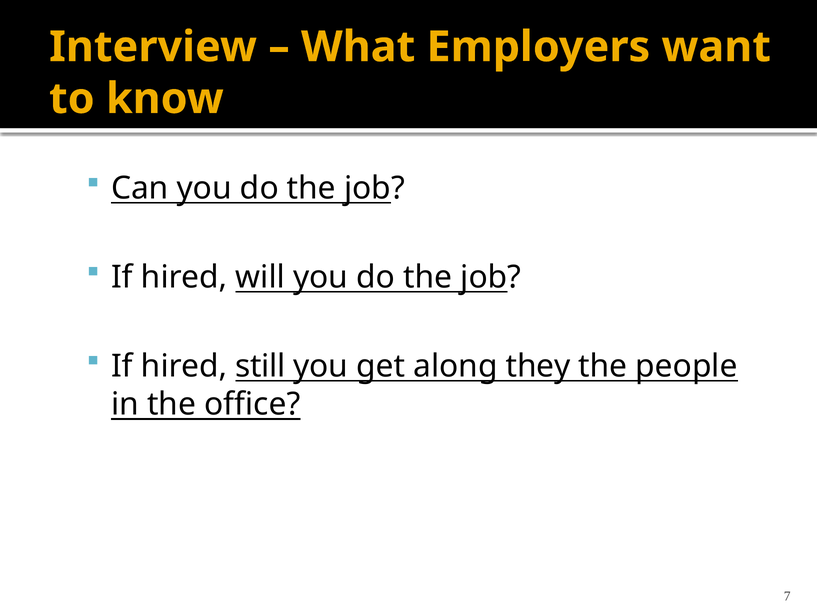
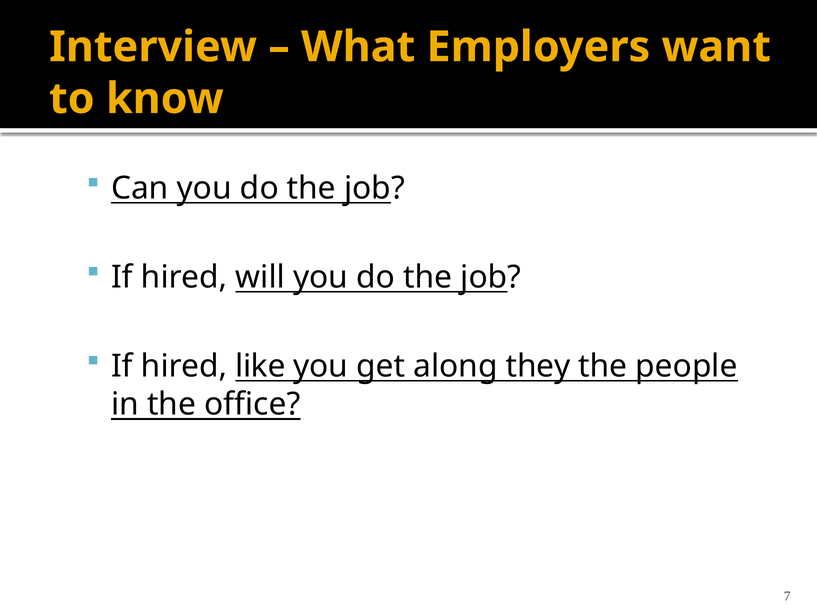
still: still -> like
